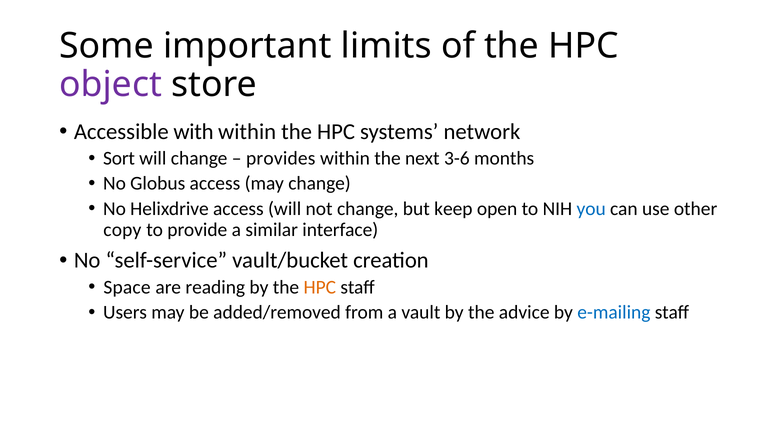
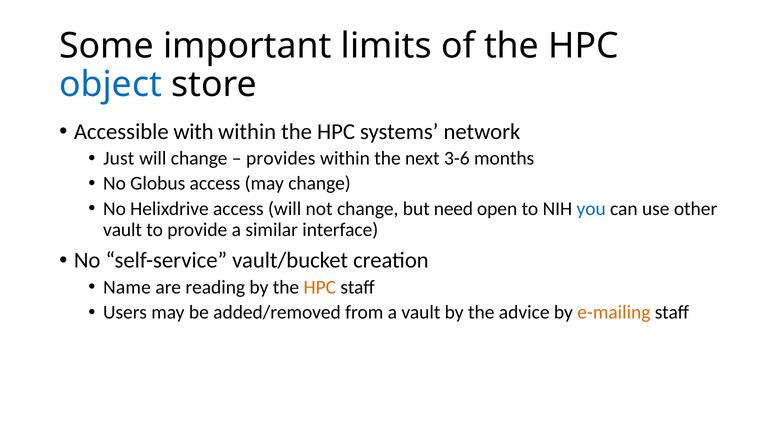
object colour: purple -> blue
Sort: Sort -> Just
keep: keep -> need
copy at (122, 229): copy -> vault
Space: Space -> Name
e-mailing colour: blue -> orange
